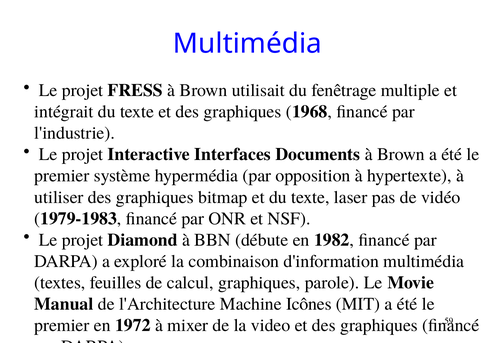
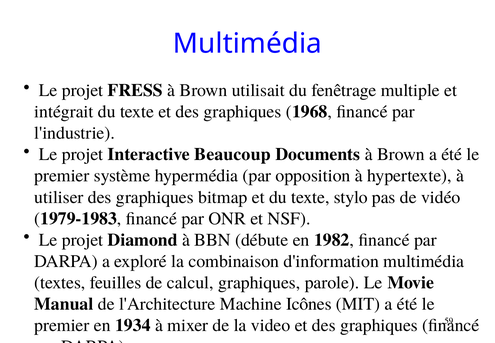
Interfaces: Interfaces -> Beaucoup
laser: laser -> stylo
1972: 1972 -> 1934
